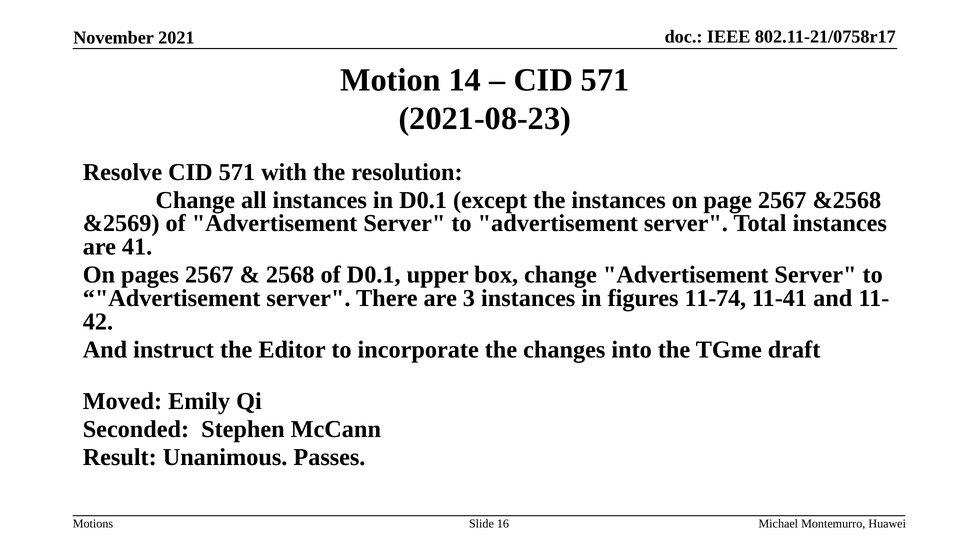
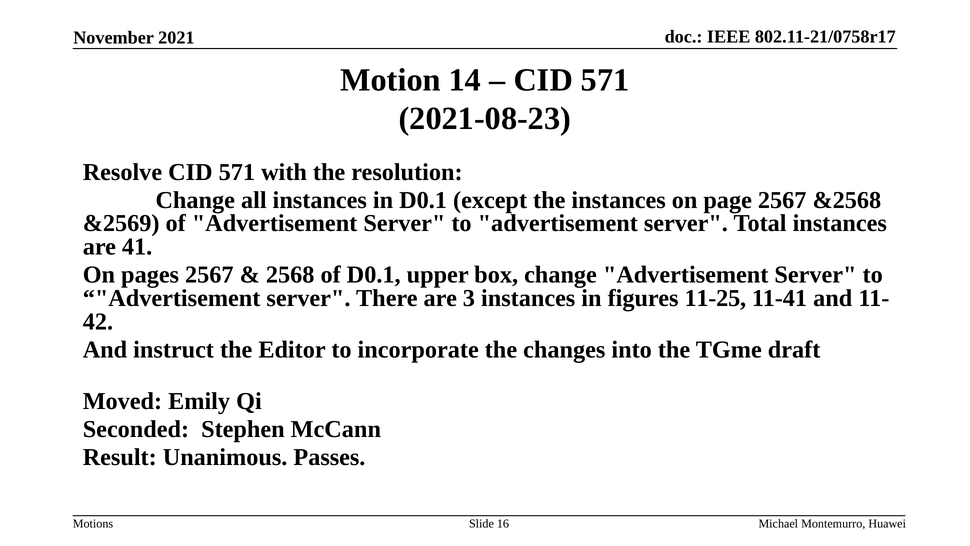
11-74: 11-74 -> 11-25
